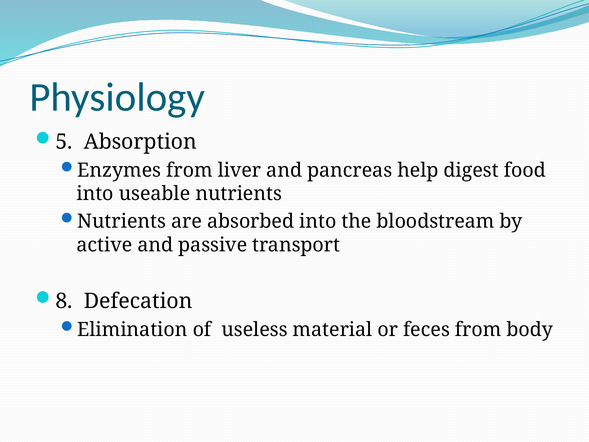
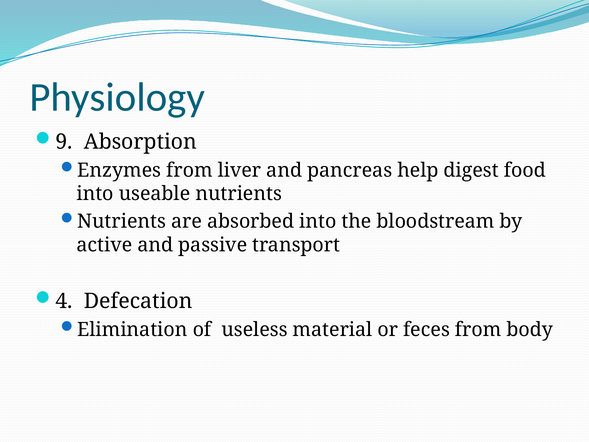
5: 5 -> 9
8: 8 -> 4
